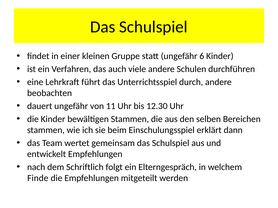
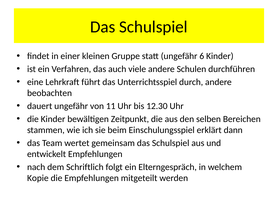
bewältigen Stammen: Stammen -> Zeitpunkt
Finde: Finde -> Kopie
